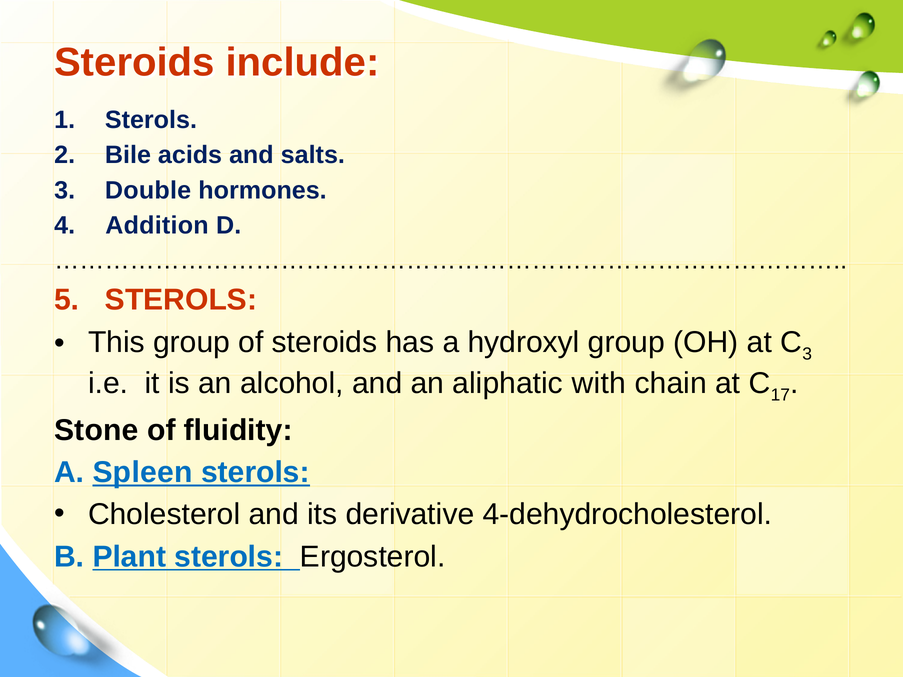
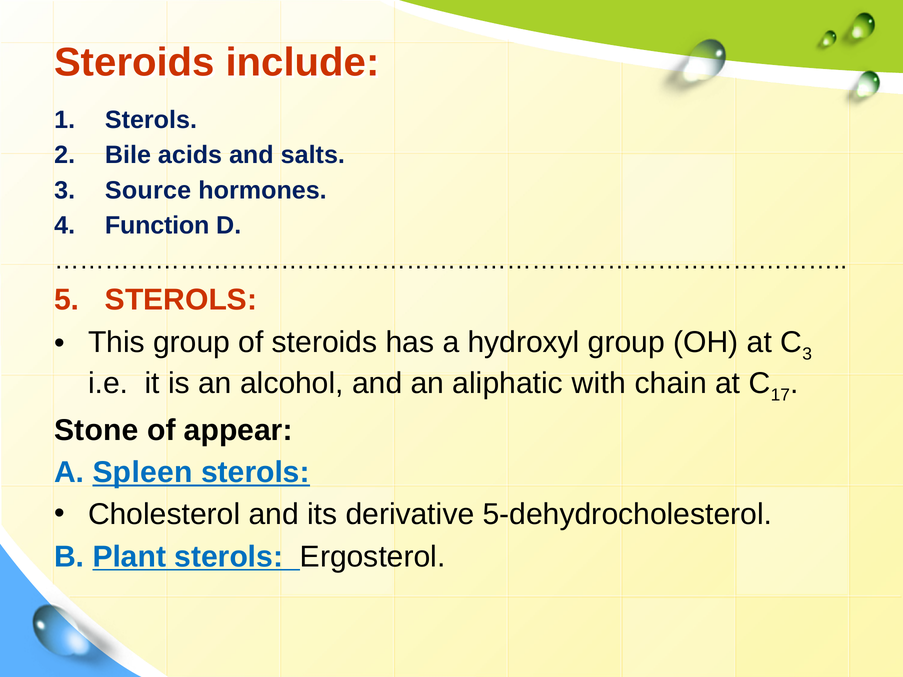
Double: Double -> Source
Addition: Addition -> Function
fluidity: fluidity -> appear
4-dehydrocholesterol: 4-dehydrocholesterol -> 5-dehydrocholesterol
